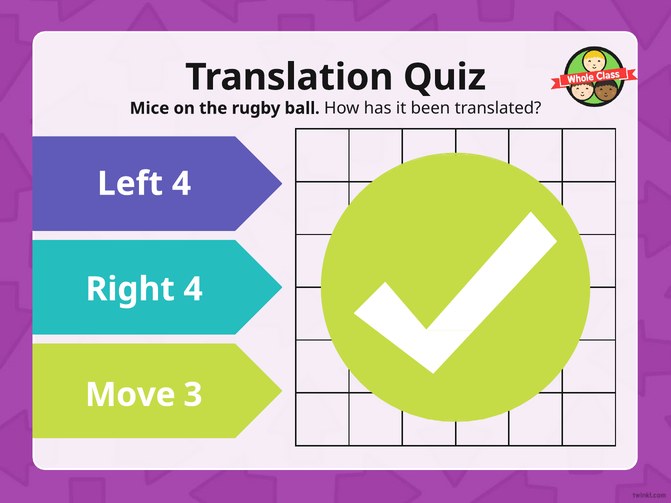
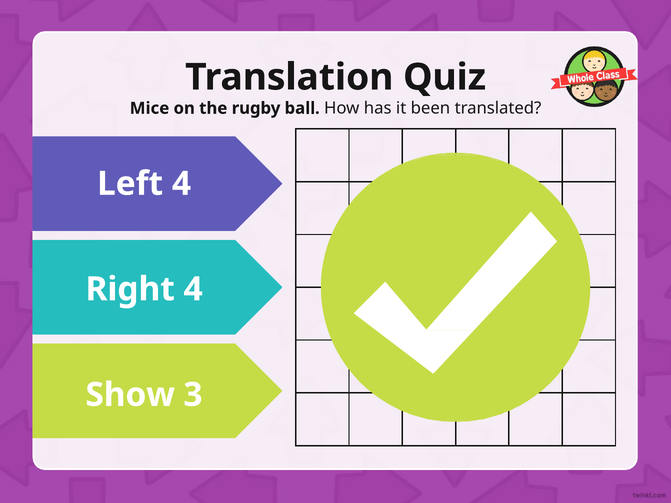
Move: Move -> Show
